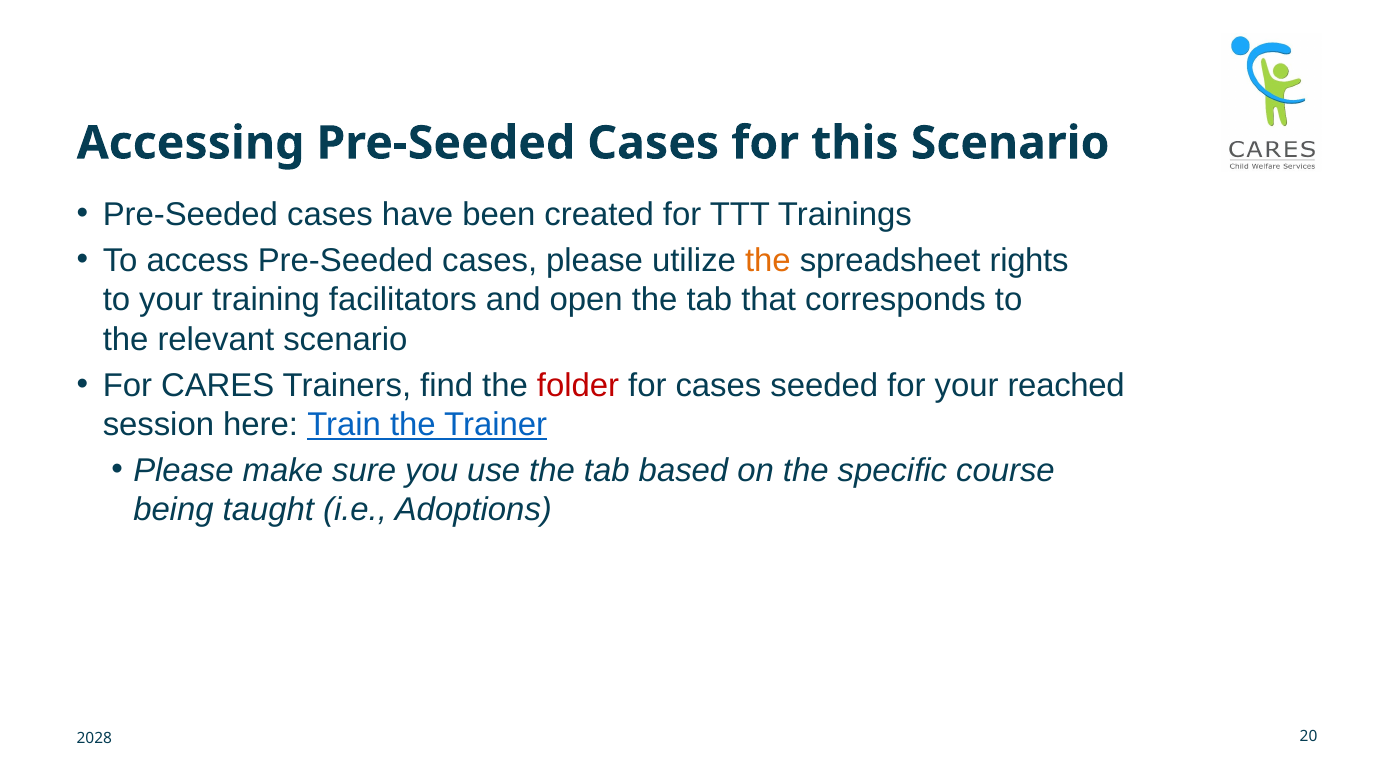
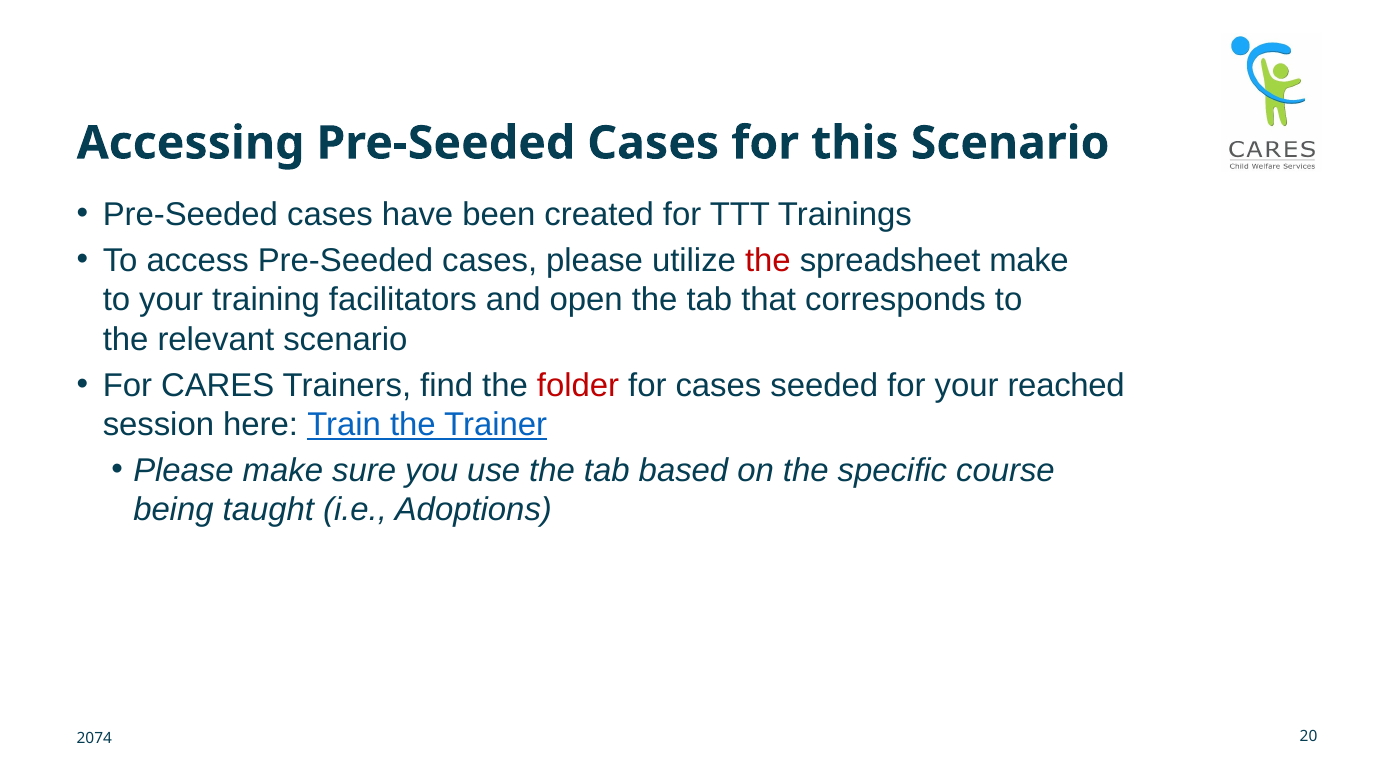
the at (768, 260) colour: orange -> red
spreadsheet rights: rights -> make
2028: 2028 -> 2074
